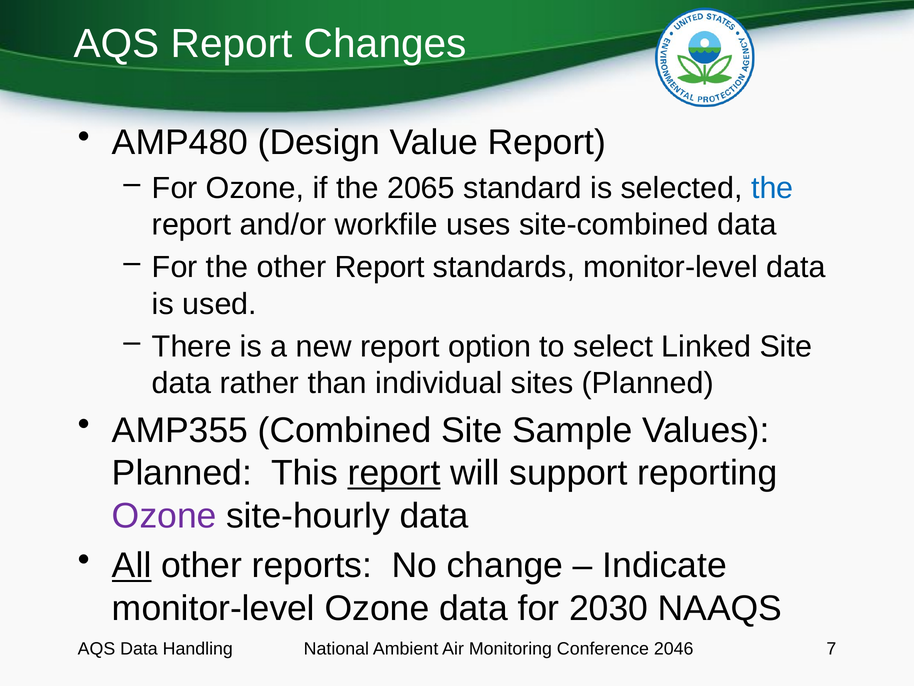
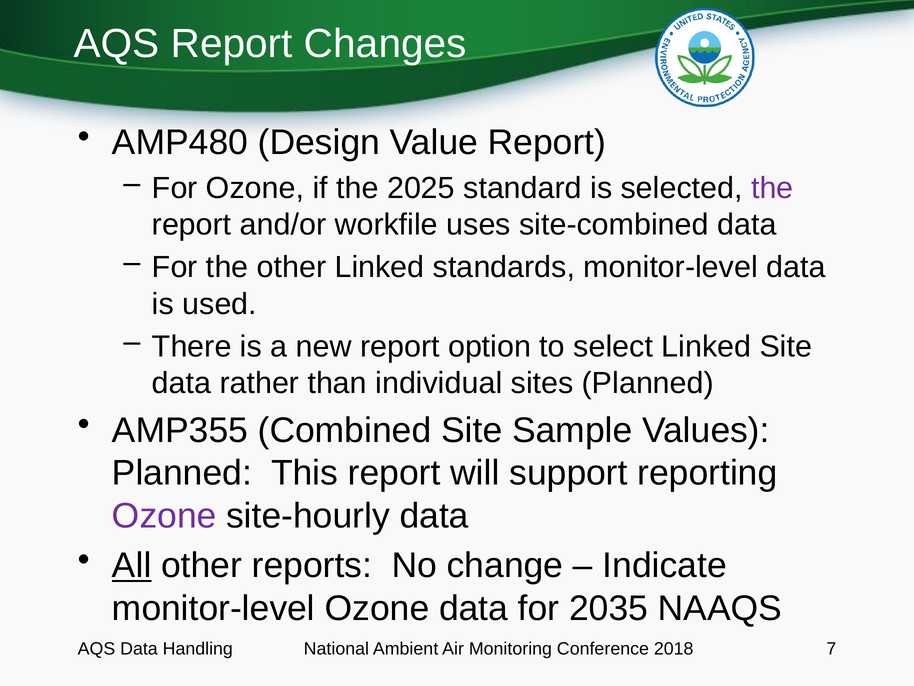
2065: 2065 -> 2025
the at (772, 188) colour: blue -> purple
other Report: Report -> Linked
report at (394, 473) underline: present -> none
2030: 2030 -> 2035
2046: 2046 -> 2018
